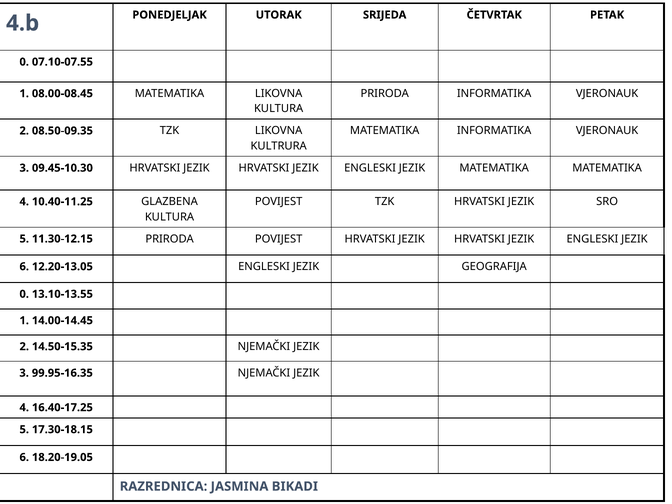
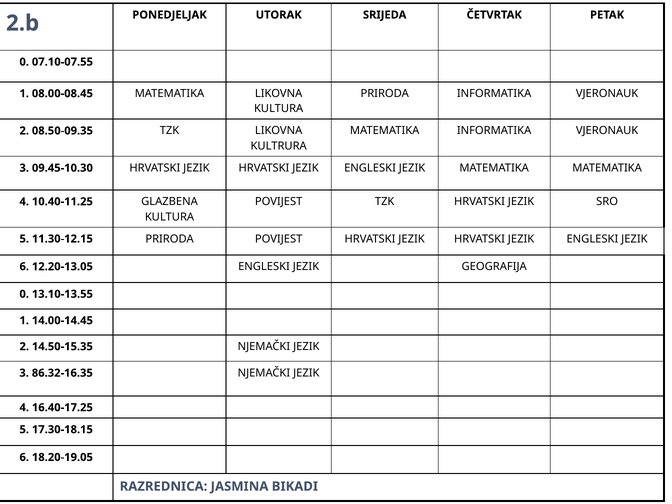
4.b: 4.b -> 2.b
99.95-16.35: 99.95-16.35 -> 86.32-16.35
